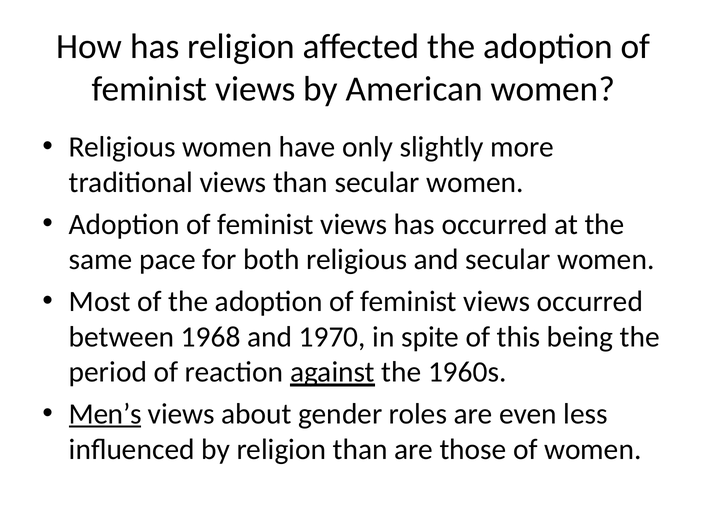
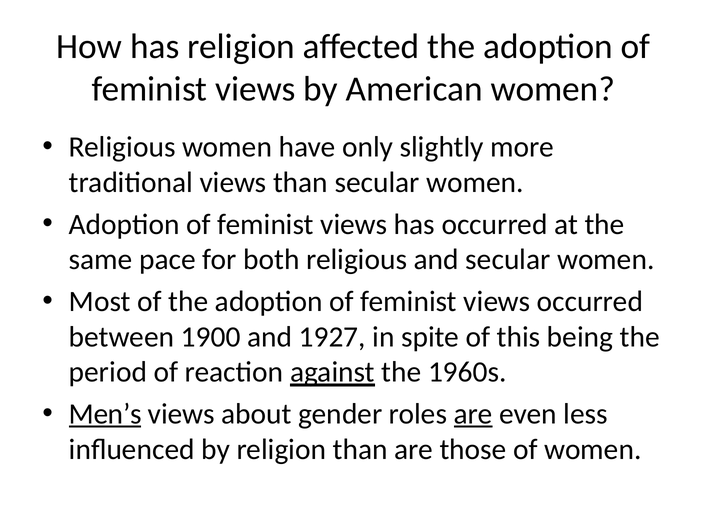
1968: 1968 -> 1900
1970: 1970 -> 1927
are at (473, 413) underline: none -> present
